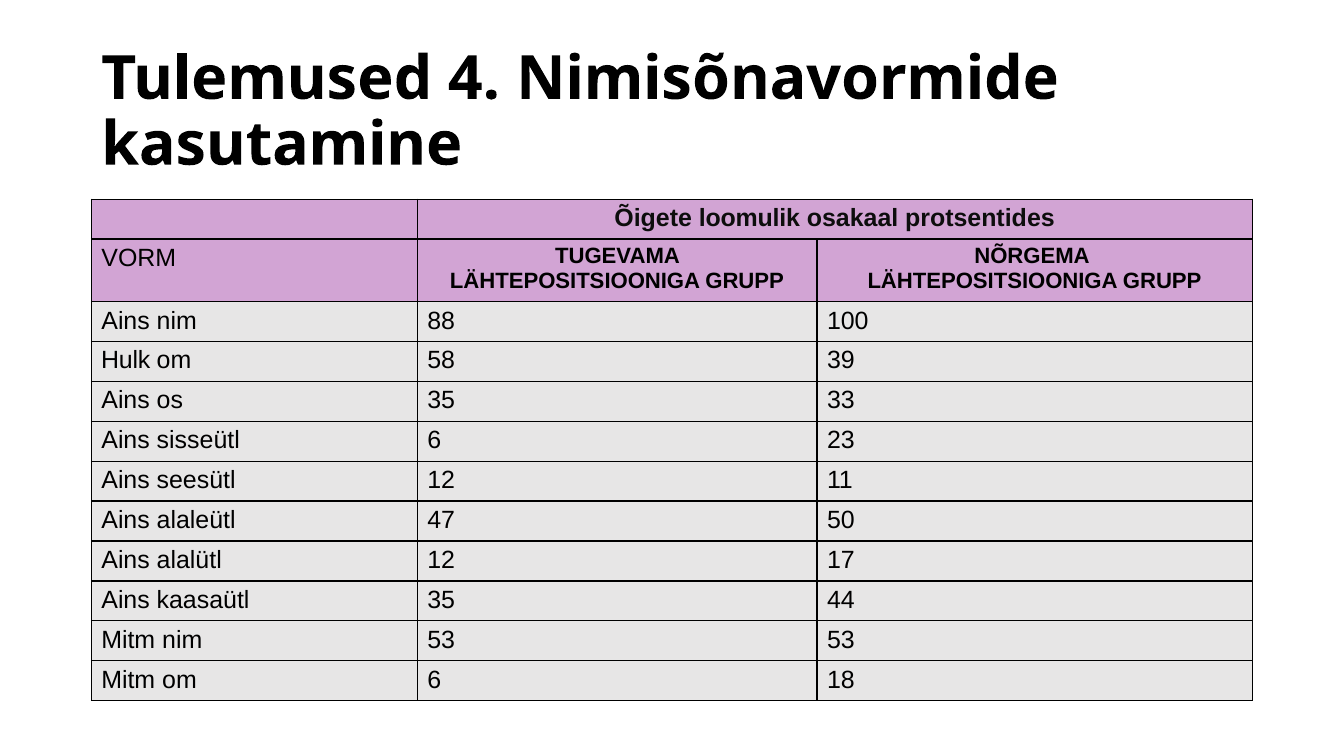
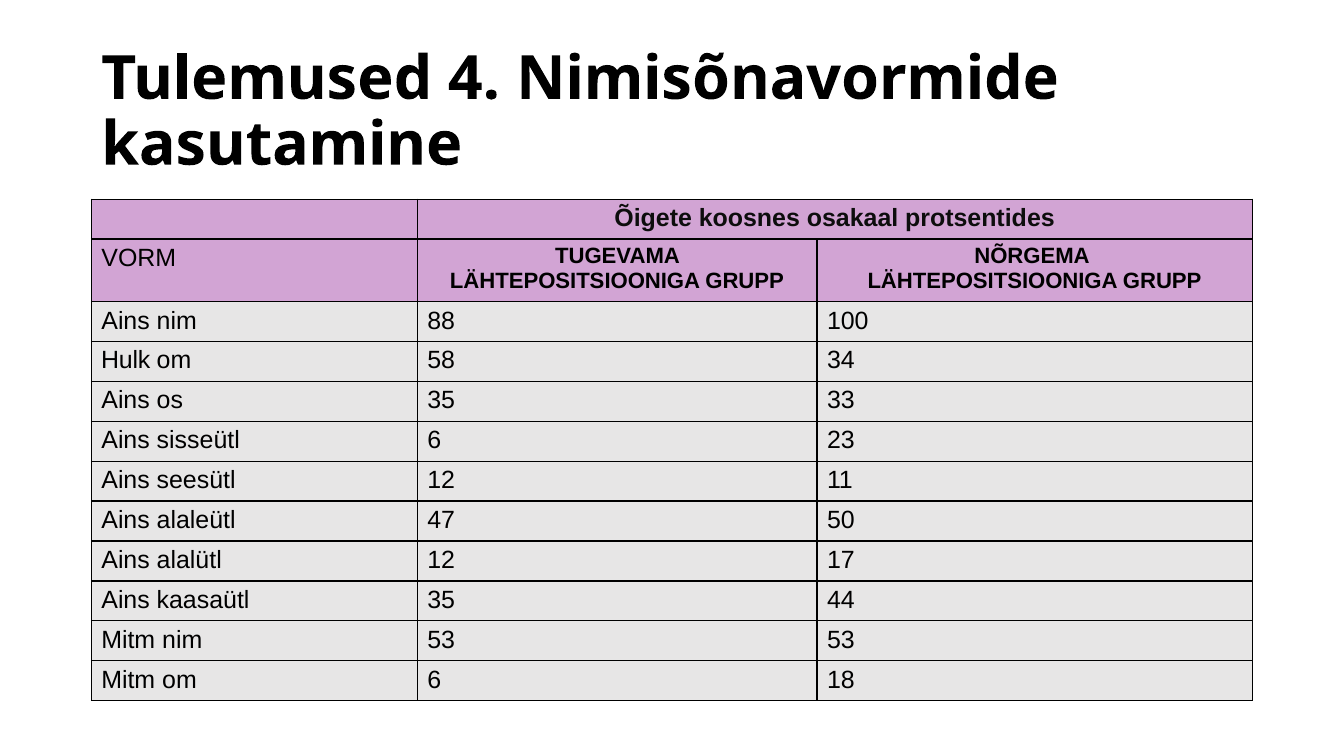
loomulik: loomulik -> koosnes
39: 39 -> 34
